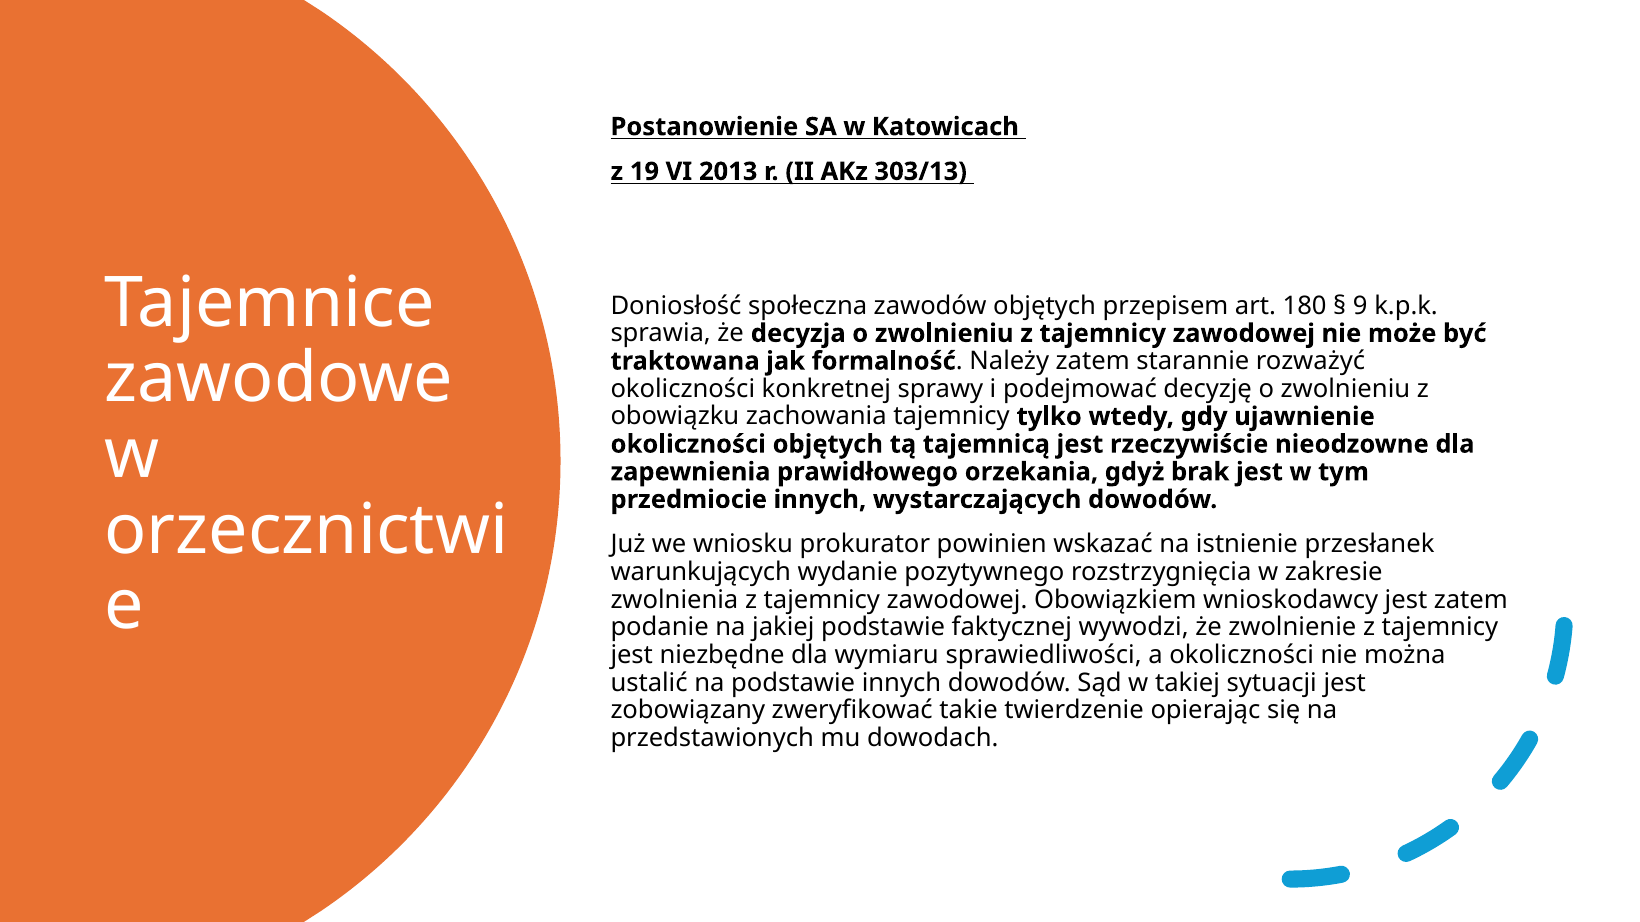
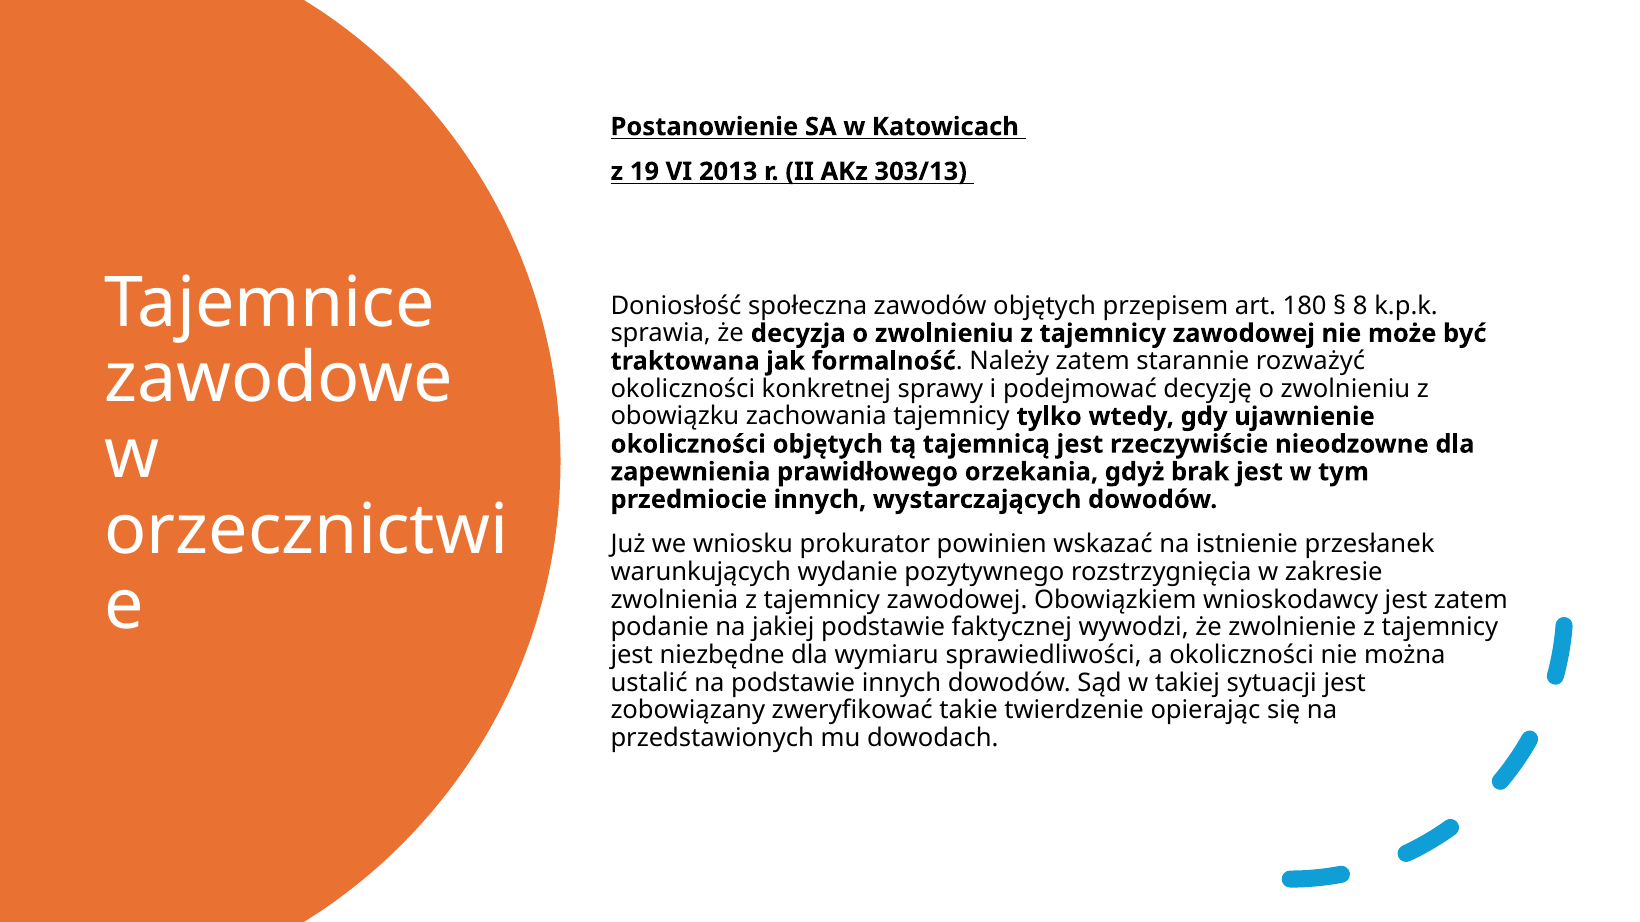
9: 9 -> 8
